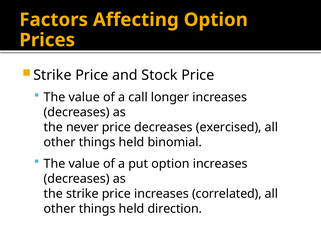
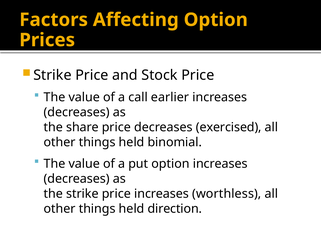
longer: longer -> earlier
never: never -> share
correlated: correlated -> worthless
